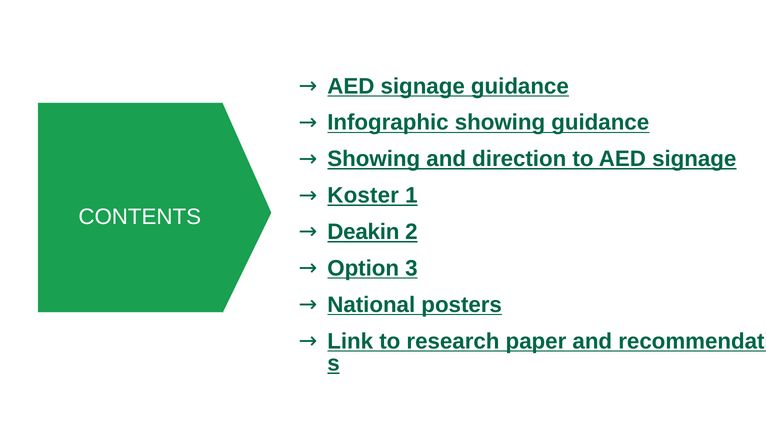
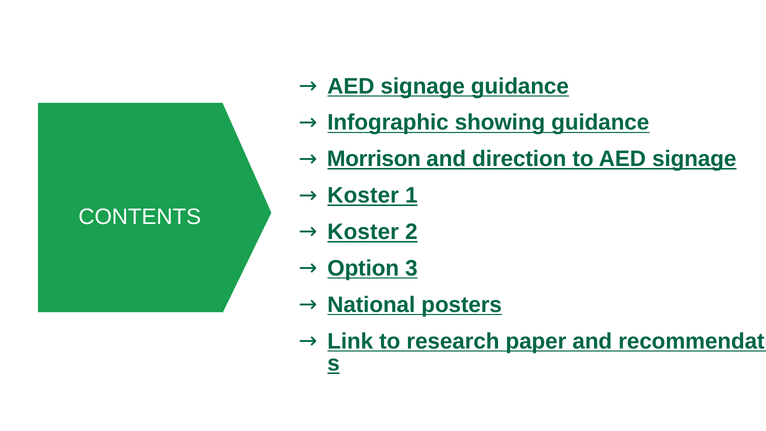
Showing at (374, 159): Showing -> Morrison
Deakin at (363, 232): Deakin -> Koster
